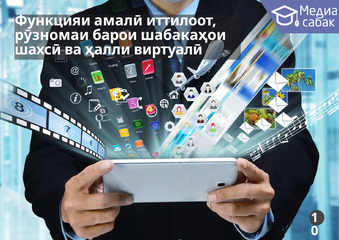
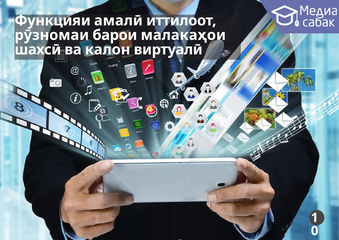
шабакаҳои: шабакаҳои -> малакаҳои
ҳалли: ҳалли -> калон
